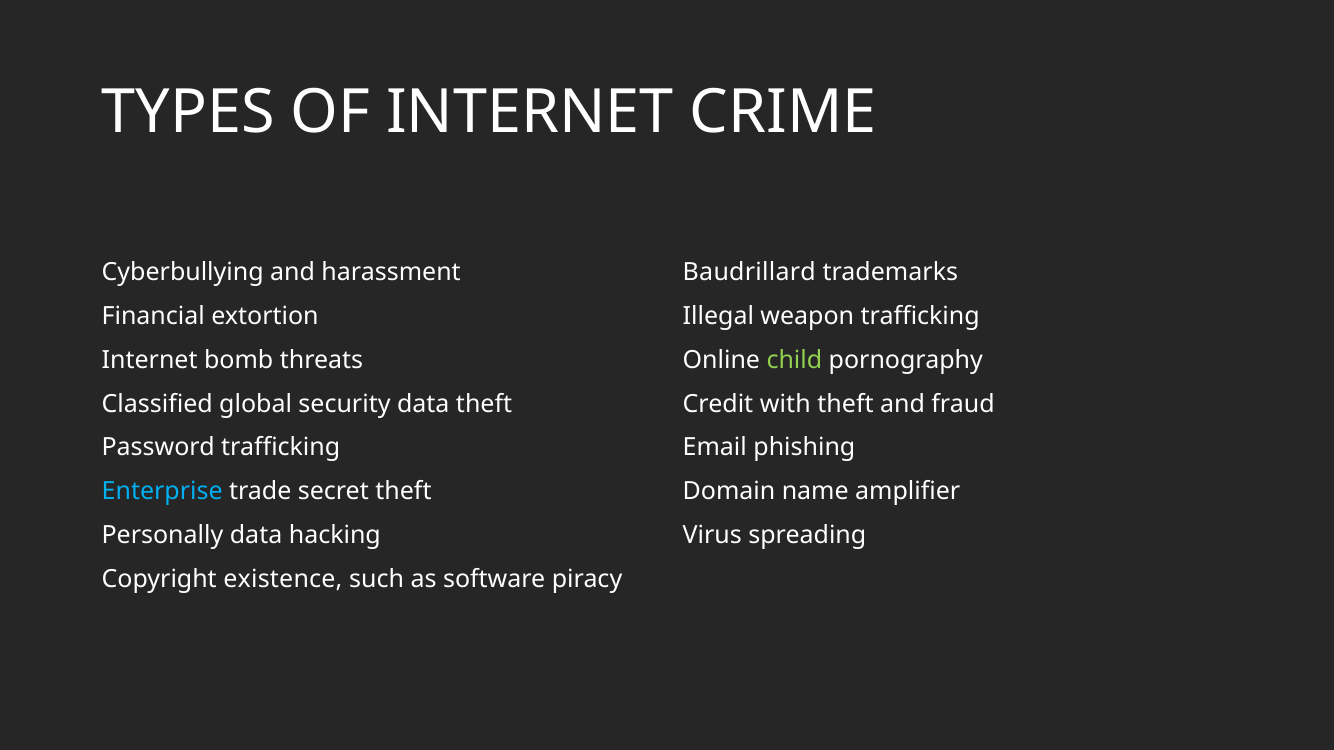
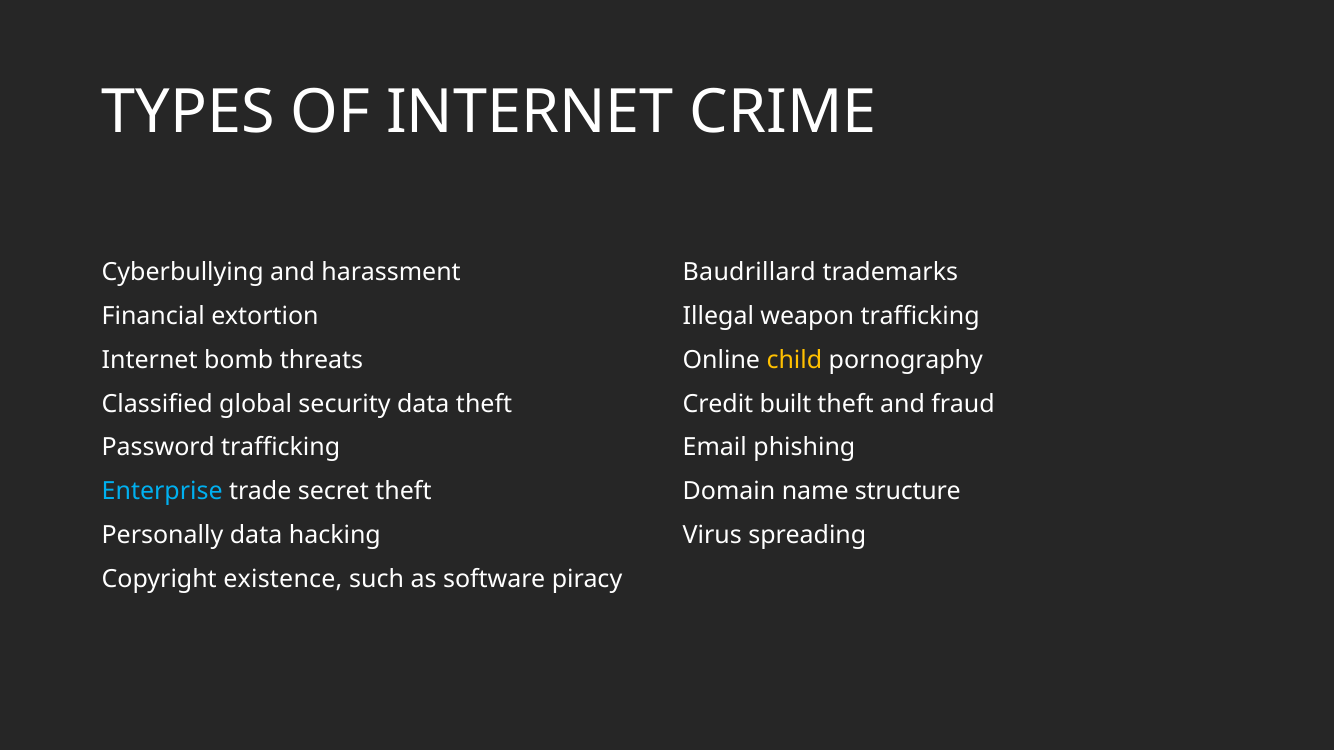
child colour: light green -> yellow
with: with -> built
amplifier: amplifier -> structure
